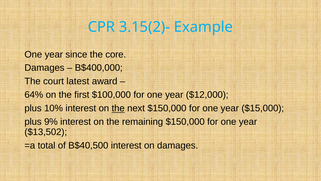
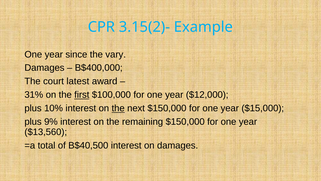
core: core -> vary
64%: 64% -> 31%
first underline: none -> present
$13,502: $13,502 -> $13,560
